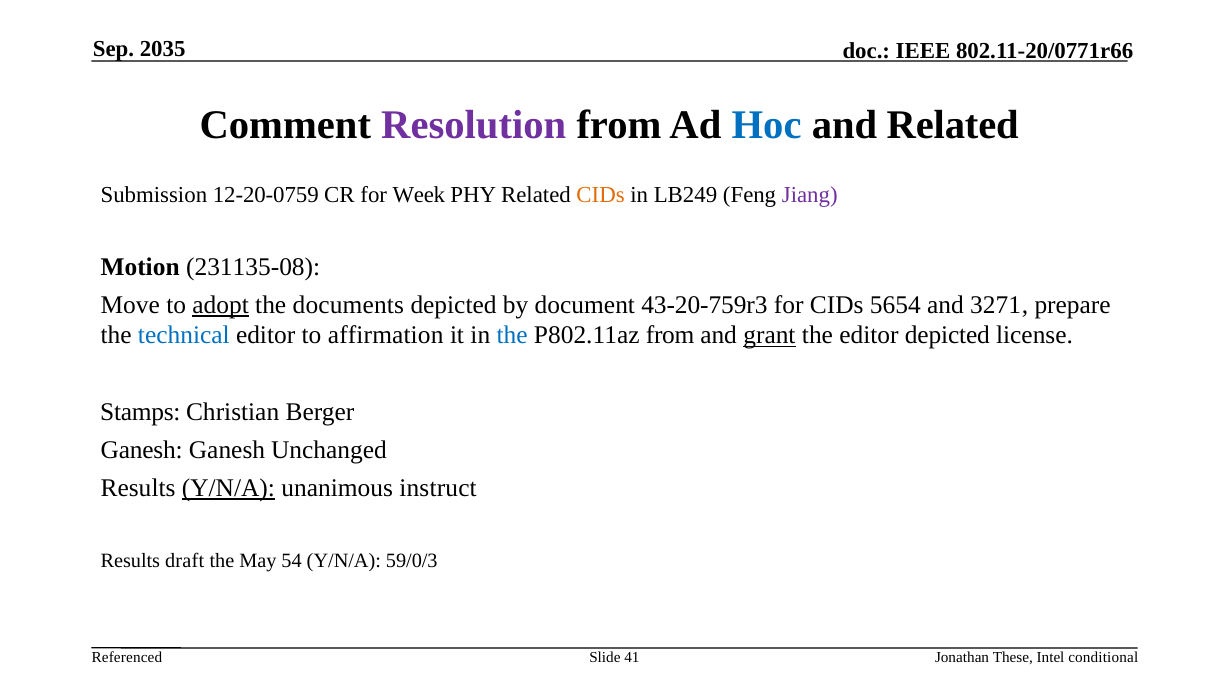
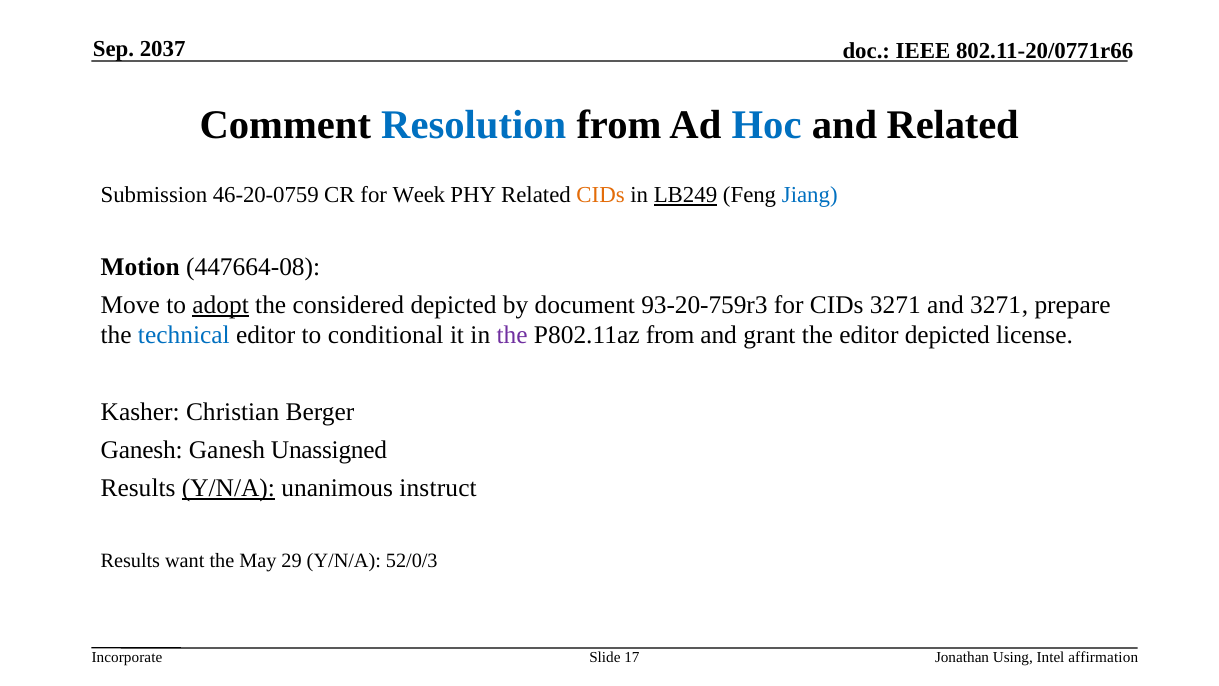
2035: 2035 -> 2037
Resolution colour: purple -> blue
12-20-0759: 12-20-0759 -> 46-20-0759
LB249 underline: none -> present
Jiang colour: purple -> blue
231135-08: 231135-08 -> 447664-08
documents: documents -> considered
43-20-759r3: 43-20-759r3 -> 93-20-759r3
CIDs 5654: 5654 -> 3271
affirmation: affirmation -> conditional
the at (512, 335) colour: blue -> purple
grant underline: present -> none
Stamps: Stamps -> Kasher
Unchanged: Unchanged -> Unassigned
draft: draft -> want
54: 54 -> 29
59/0/3: 59/0/3 -> 52/0/3
Referenced: Referenced -> Incorporate
41: 41 -> 17
These: These -> Using
conditional: conditional -> affirmation
